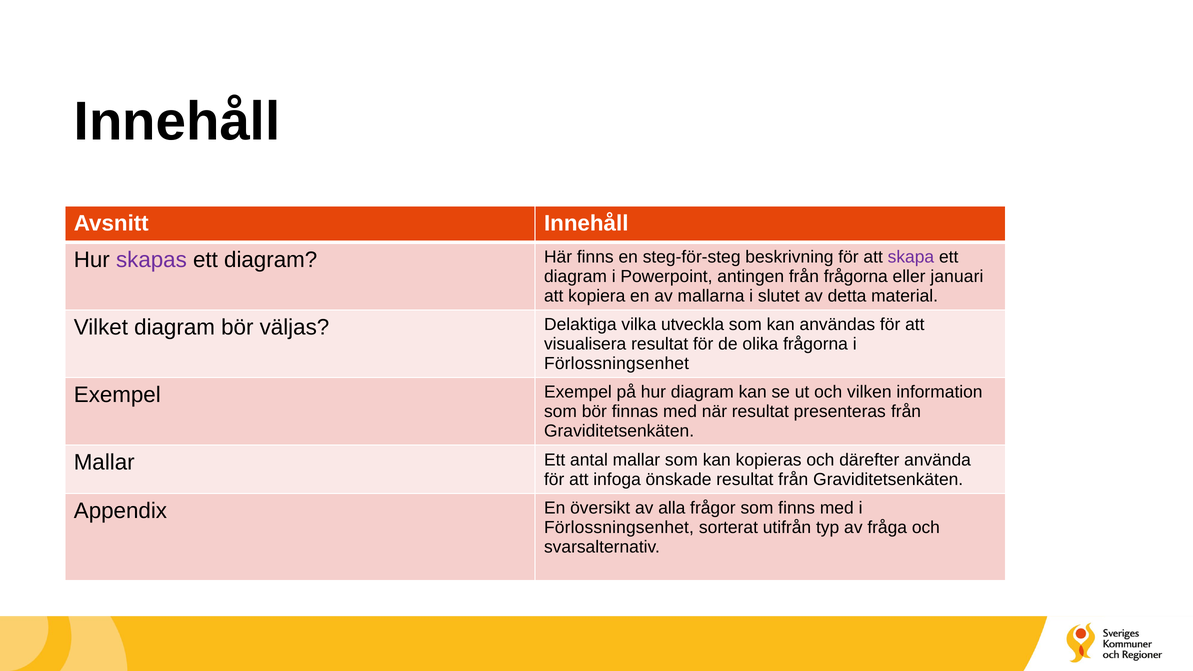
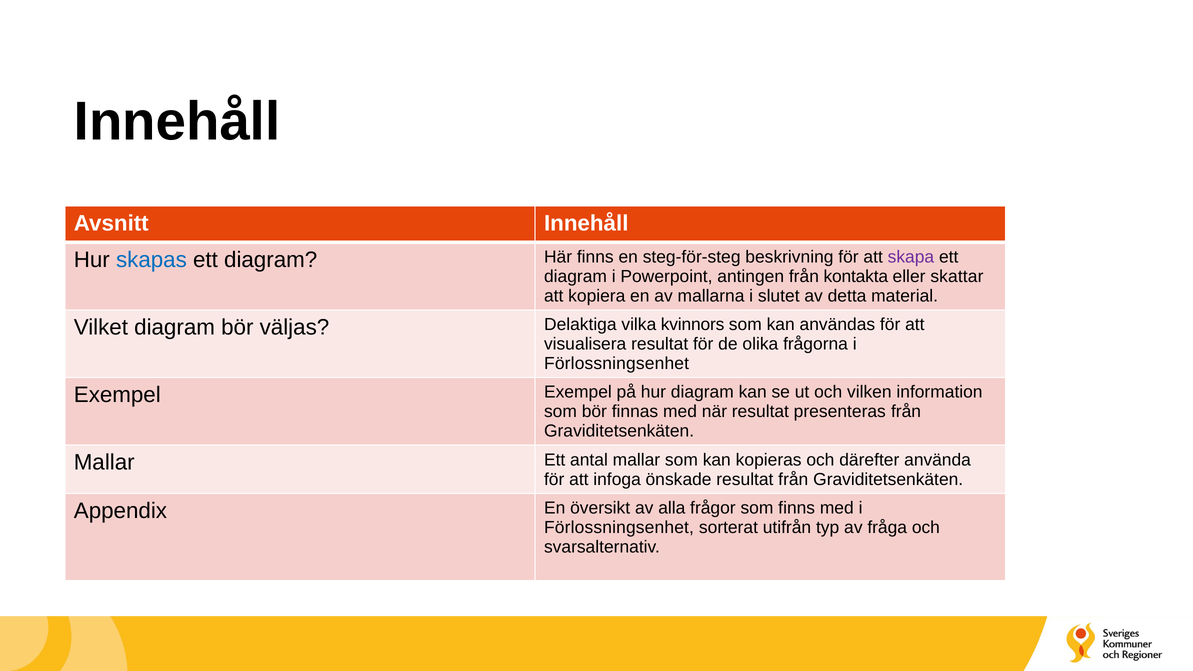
skapas colour: purple -> blue
från frågorna: frågorna -> kontakta
januari: januari -> skattar
utveckla: utveckla -> kvinnors
